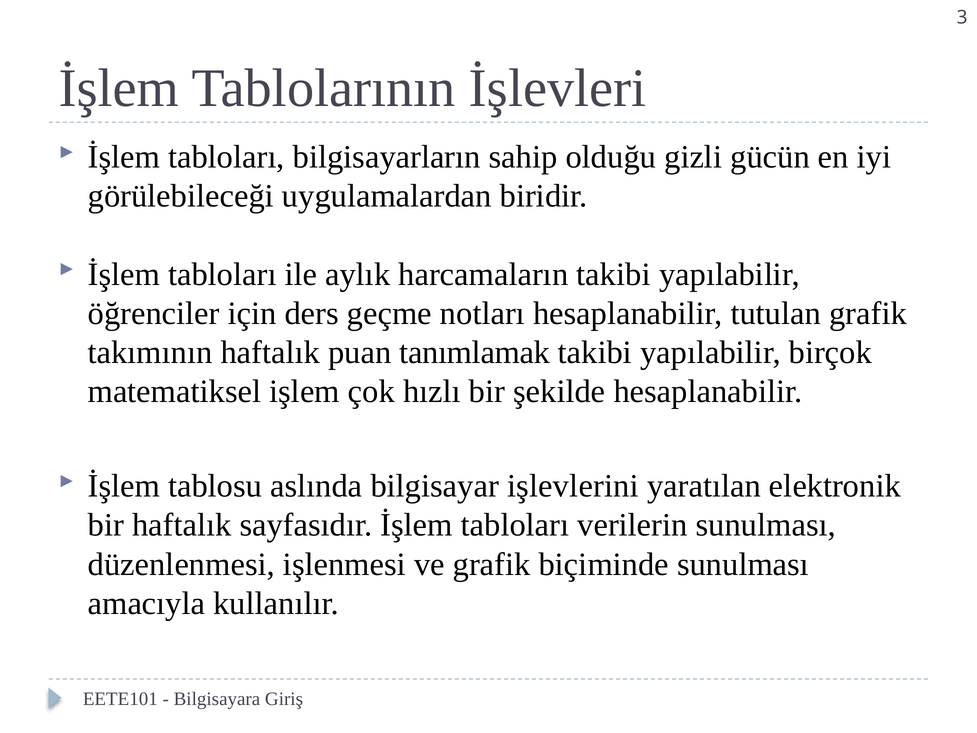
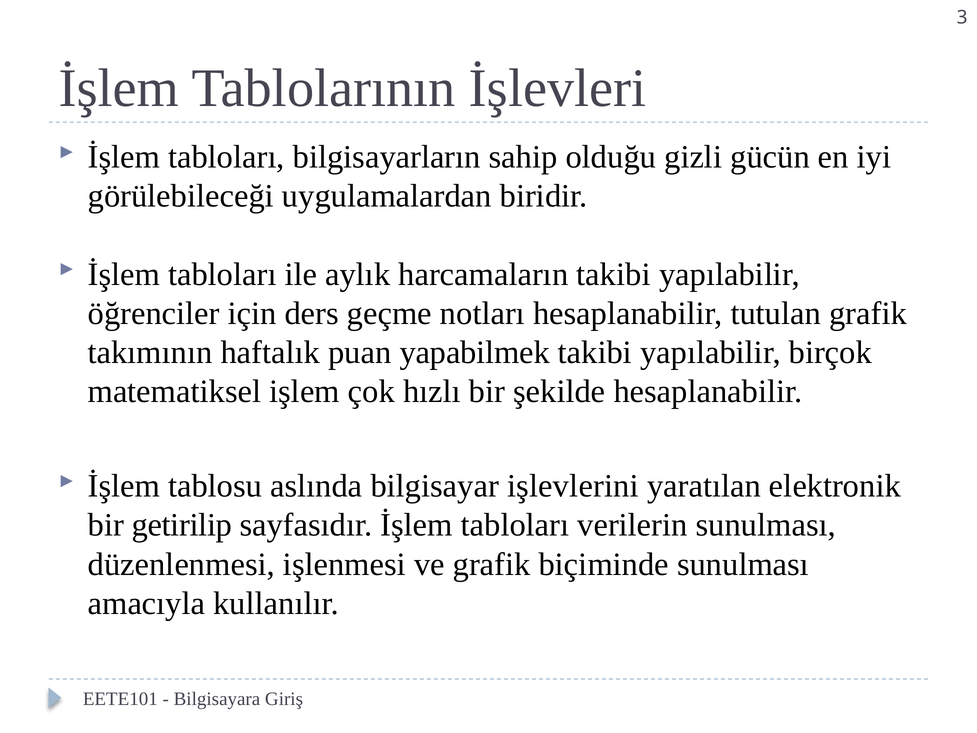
tanımlamak: tanımlamak -> yapabilmek
bir haftalık: haftalık -> getirilip
